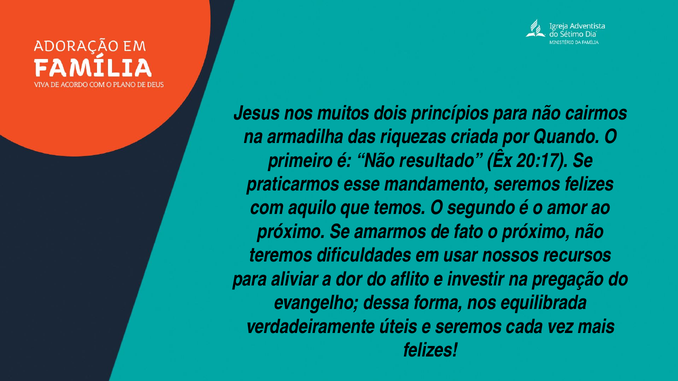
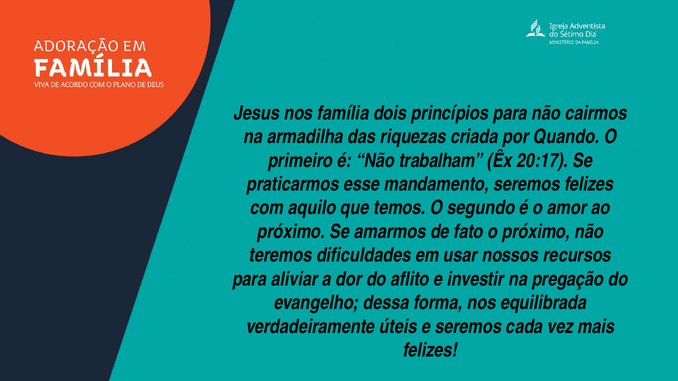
muitos: muitos -> família
resultado: resultado -> trabalham
